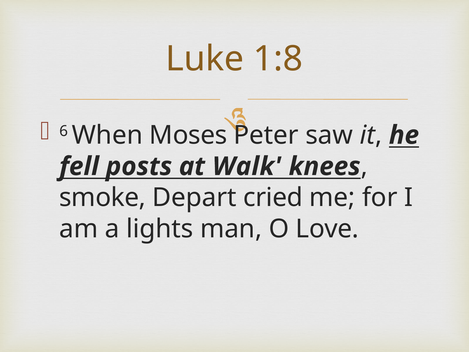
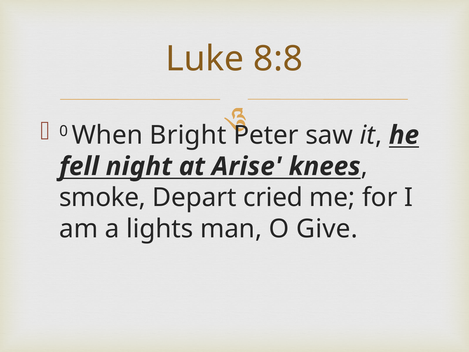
1:8: 1:8 -> 8:8
6: 6 -> 0
Moses: Moses -> Bright
posts: posts -> night
Walk: Walk -> Arise
Love: Love -> Give
